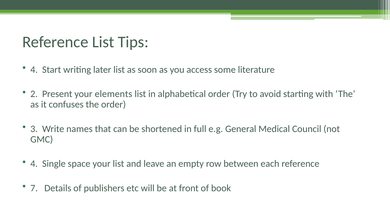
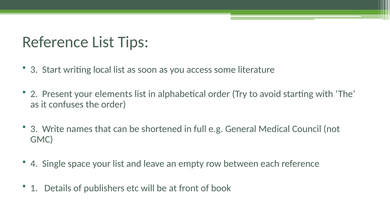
4 at (34, 70): 4 -> 3
later: later -> local
7: 7 -> 1
